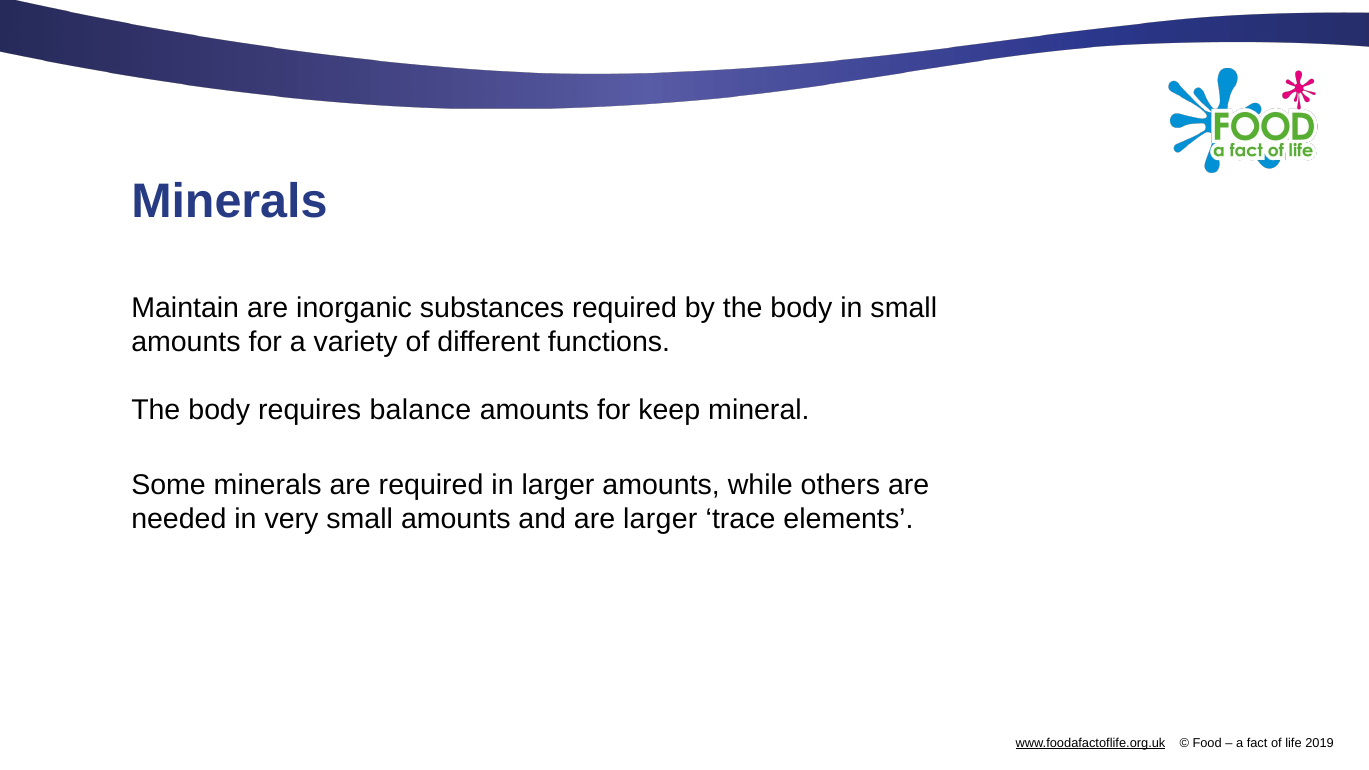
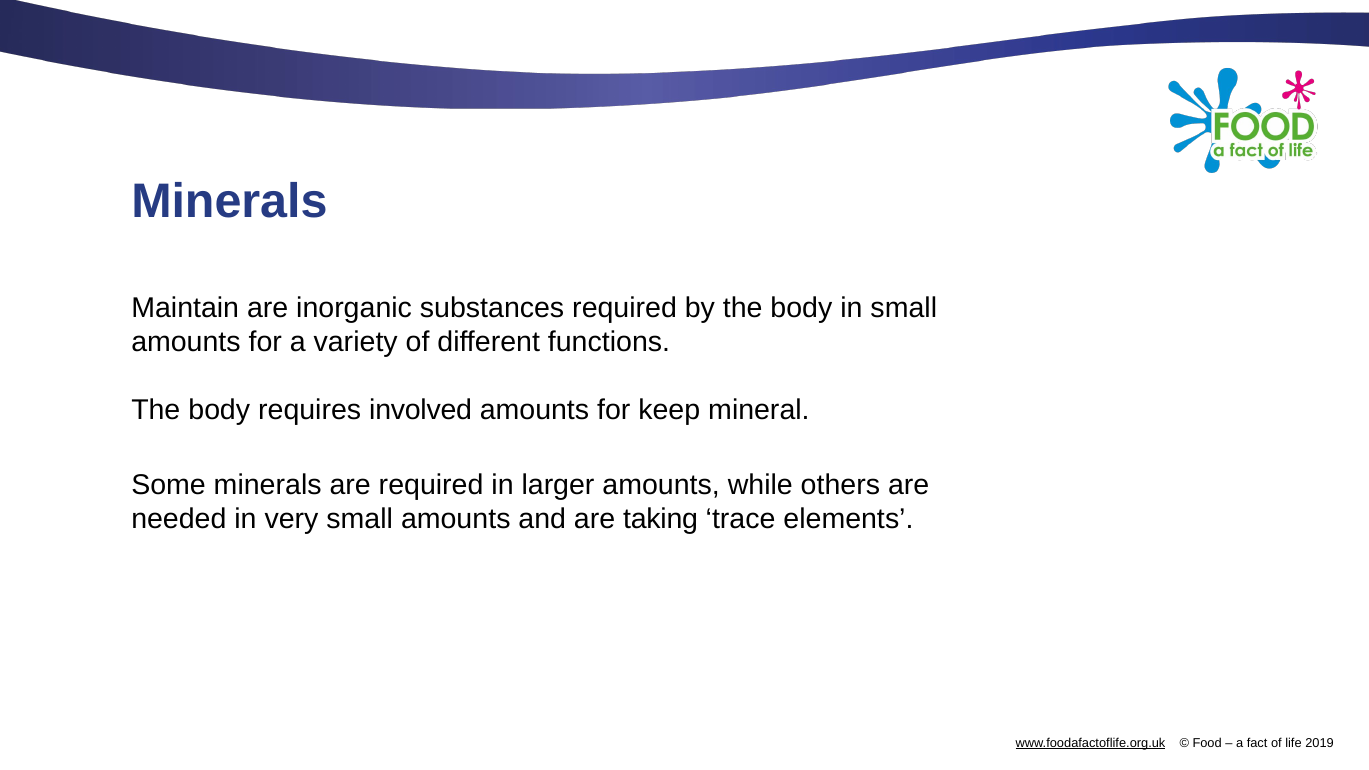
balance: balance -> involved
are larger: larger -> taking
